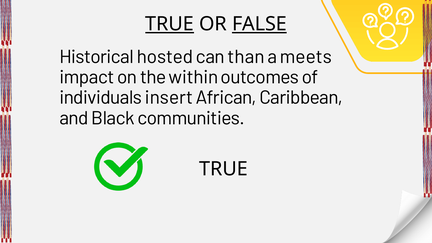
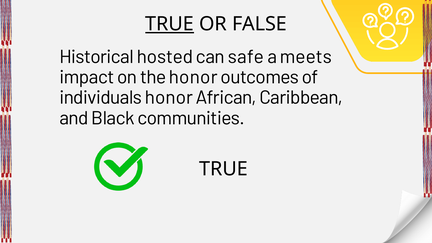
FALSE underline: present -> none
than: than -> safe
the within: within -> honor
individuals insert: insert -> honor
